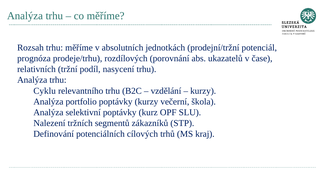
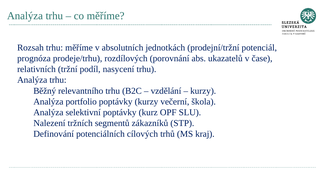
Cyklu: Cyklu -> Běžný
